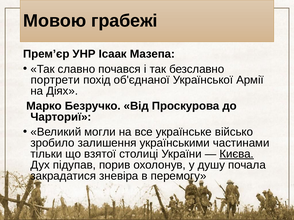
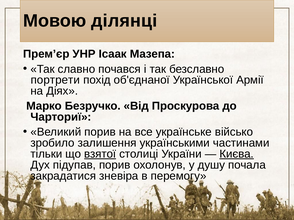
грабежі: грабежі -> ділянці
Великий могли: могли -> порив
взятої underline: none -> present
